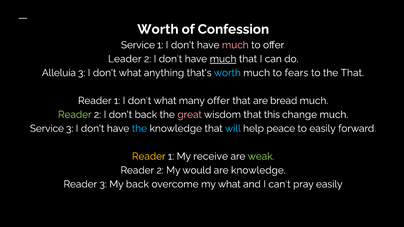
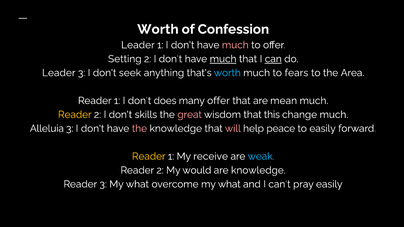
Service at (138, 45): Service -> Leader
Leader: Leader -> Setting
can underline: none -> present
Alleluia at (59, 73): Alleluia -> Leader
3 I don't what: what -> seek
the That: That -> Area
1 I don't what: what -> does
bread: bread -> mean
Reader at (75, 115) colour: light green -> yellow
don't back: back -> skills
Service at (47, 129): Service -> Alleluia
the at (139, 129) colour: light blue -> pink
will colour: light blue -> pink
weak colour: light green -> light blue
3 My back: back -> what
